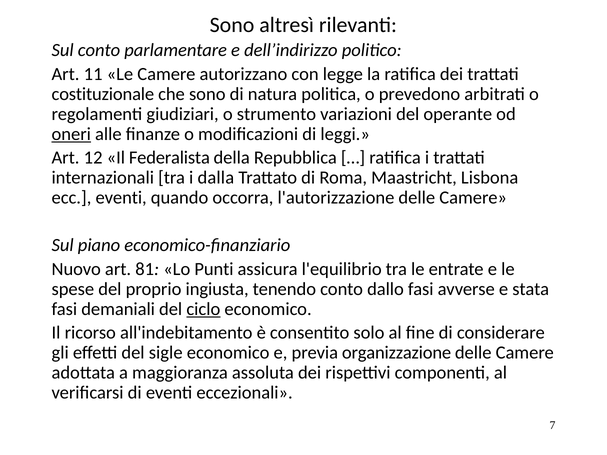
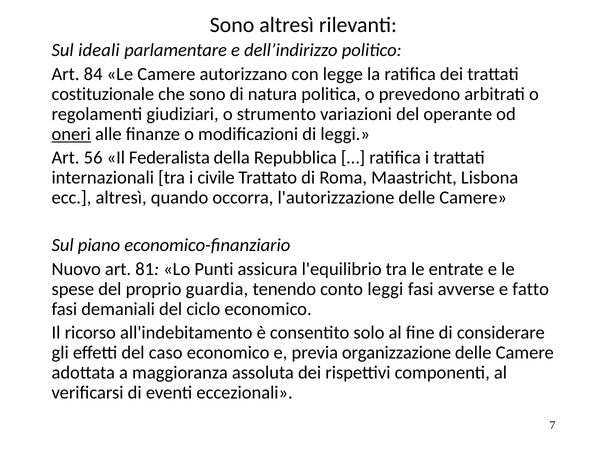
Sul conto: conto -> ideali
11: 11 -> 84
12: 12 -> 56
dalla: dalla -> civile
ecc eventi: eventi -> altresì
ingiusta: ingiusta -> guardia
conto dallo: dallo -> leggi
stata: stata -> fatto
ciclo underline: present -> none
sigle: sigle -> caso
